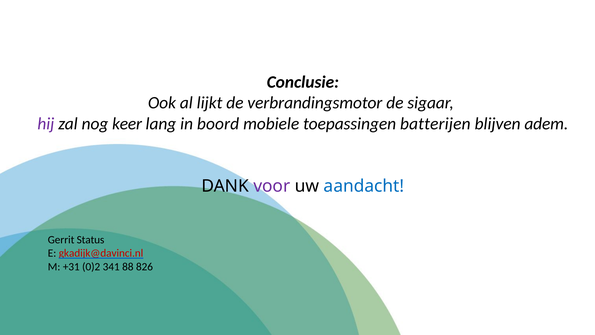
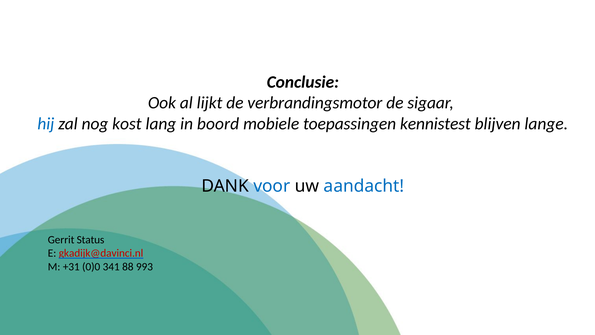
hij colour: purple -> blue
keer: keer -> kost
batterijen: batterijen -> kennistest
adem: adem -> lange
voor colour: purple -> blue
0)2: 0)2 -> 0)0
826: 826 -> 993
